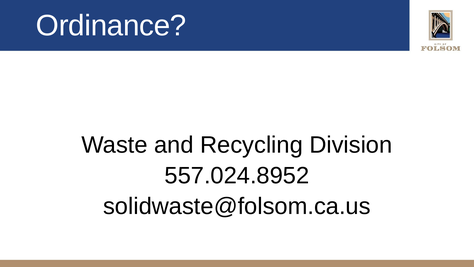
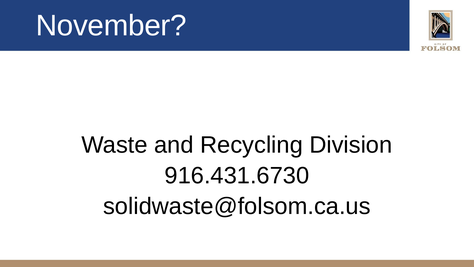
Ordinance: Ordinance -> November
557.024.8952: 557.024.8952 -> 916.431.6730
